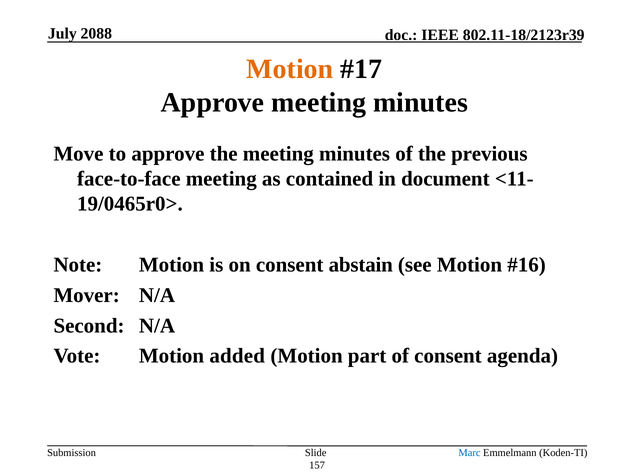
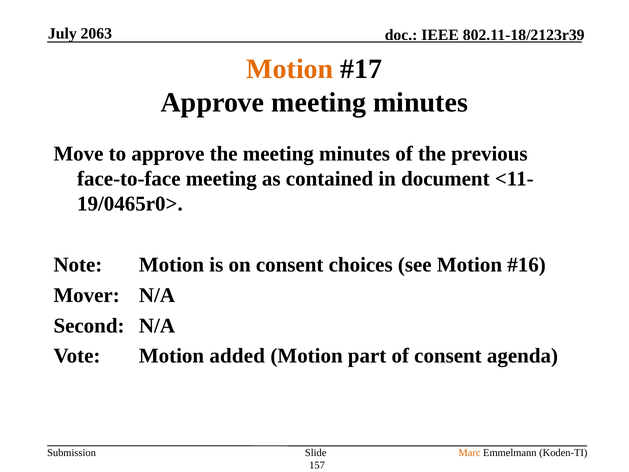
2088: 2088 -> 2063
abstain: abstain -> choices
Marc colour: blue -> orange
